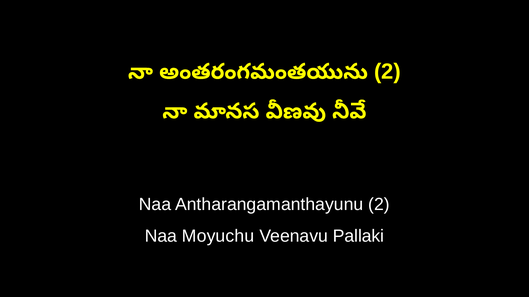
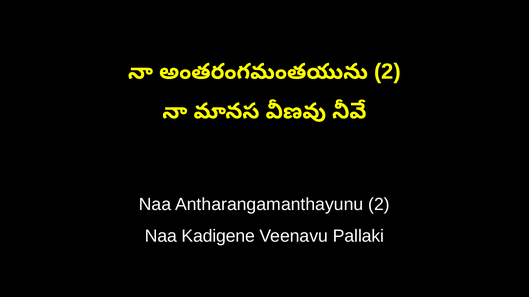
Moyuchu: Moyuchu -> Kadigene
